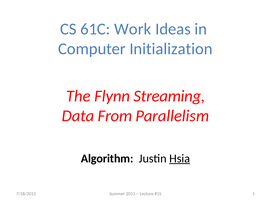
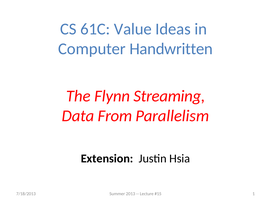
Work: Work -> Value
Initialization: Initialization -> Handwritten
Algorithm: Algorithm -> Extension
Hsia underline: present -> none
